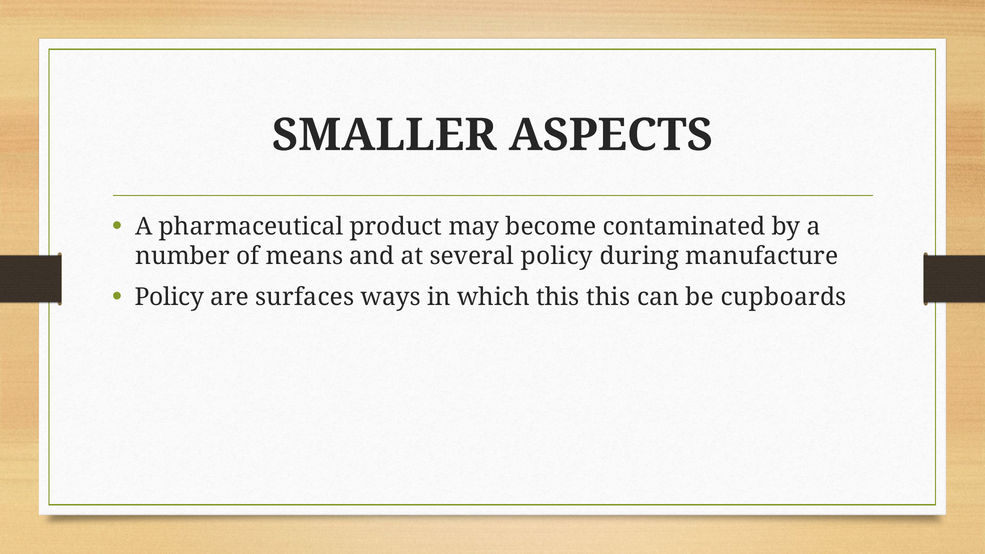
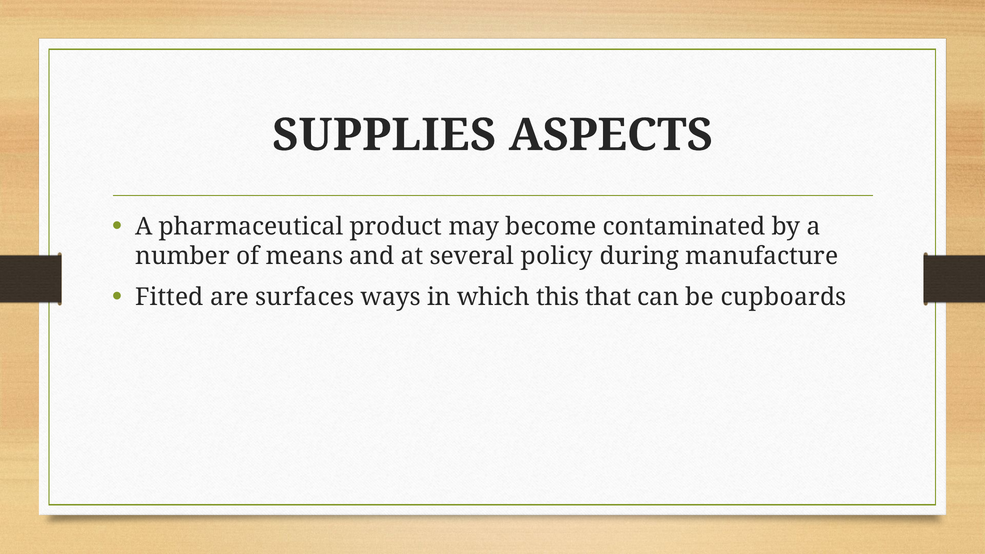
SMALLER: SMALLER -> SUPPLIES
Policy at (170, 297): Policy -> Fitted
this this: this -> that
